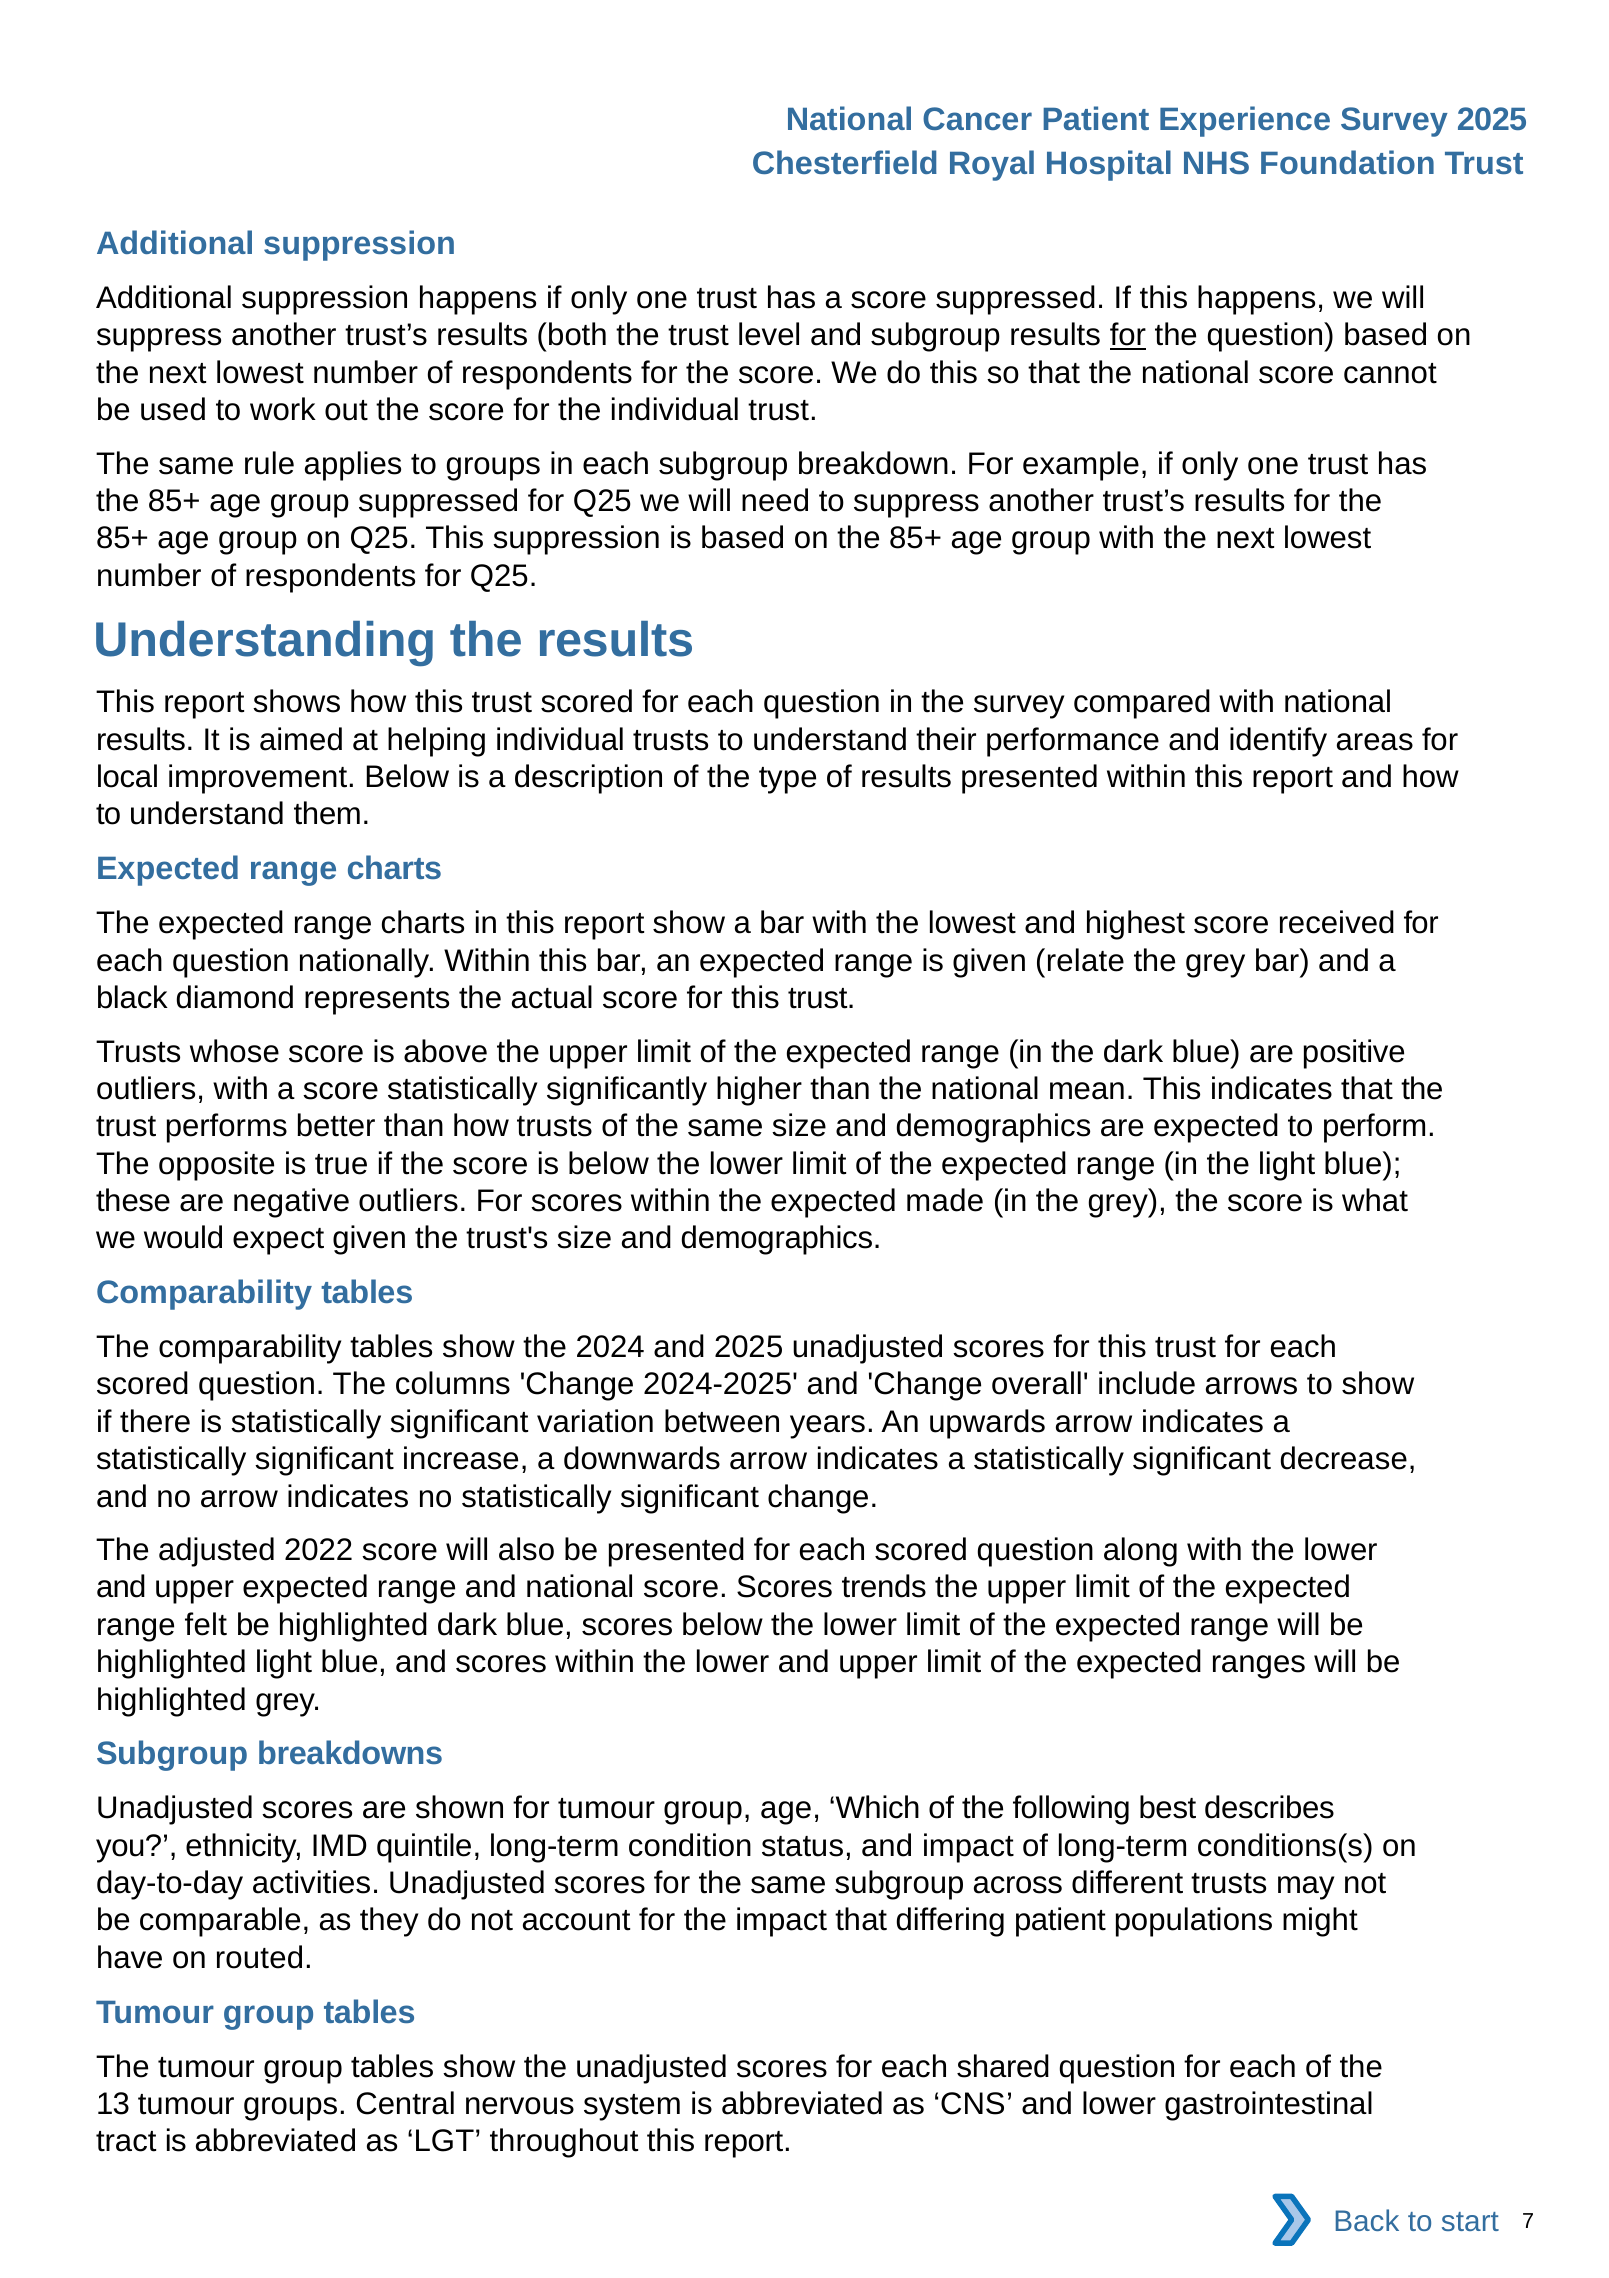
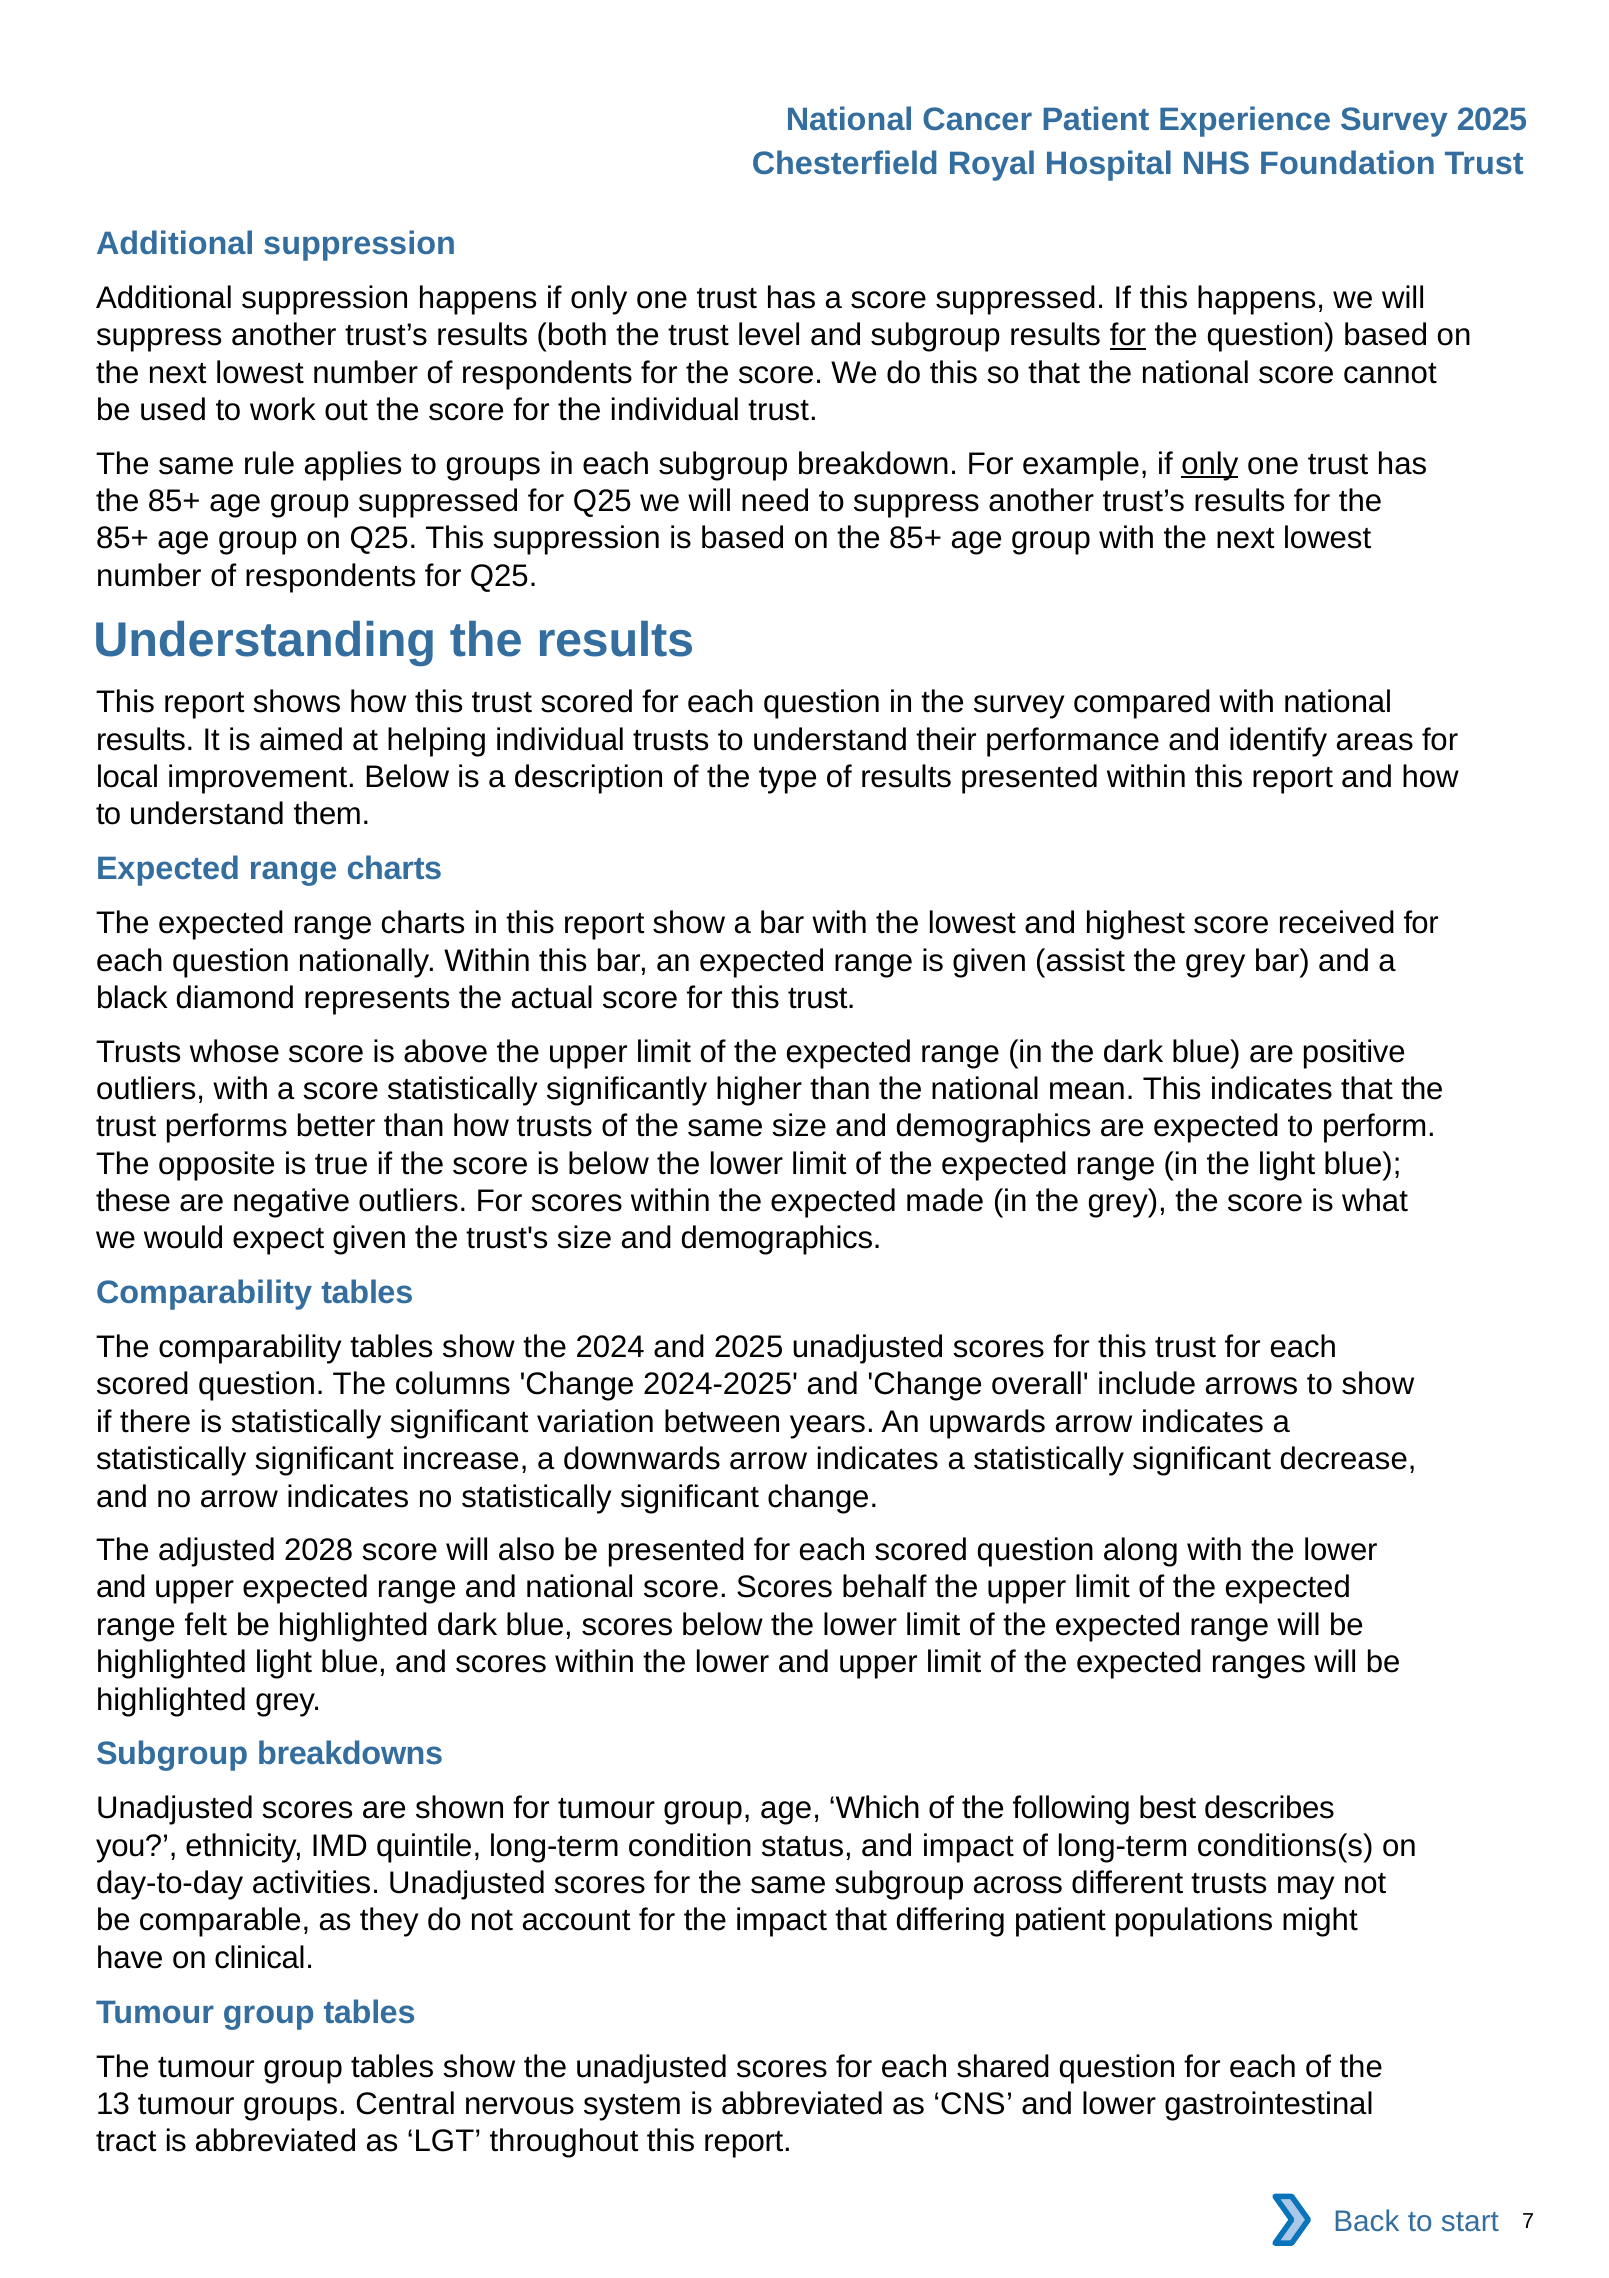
only at (1210, 464) underline: none -> present
relate: relate -> assist
2022: 2022 -> 2028
trends: trends -> behalf
routed: routed -> clinical
